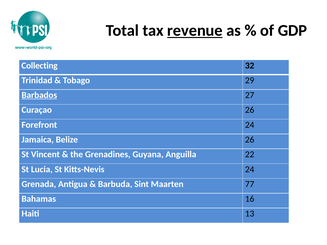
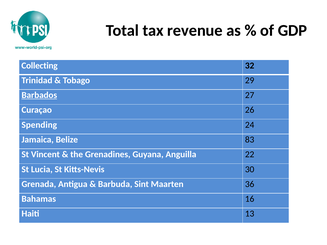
revenue underline: present -> none
Forefront: Forefront -> Spending
Belize 26: 26 -> 83
Kitts-Nevis 24: 24 -> 30
77: 77 -> 36
